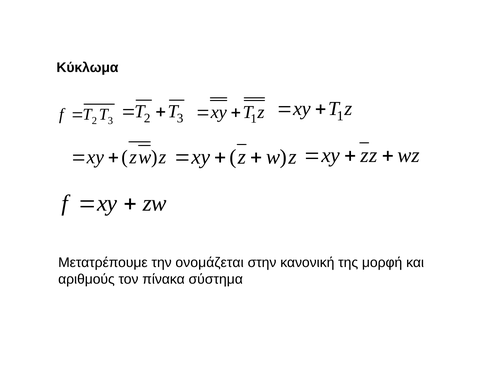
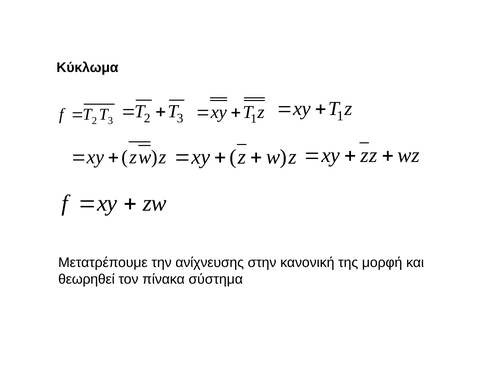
ονομάζεται: ονομάζεται -> ανίχνευσης
αριθμούς: αριθμούς -> θεωρηθεί
